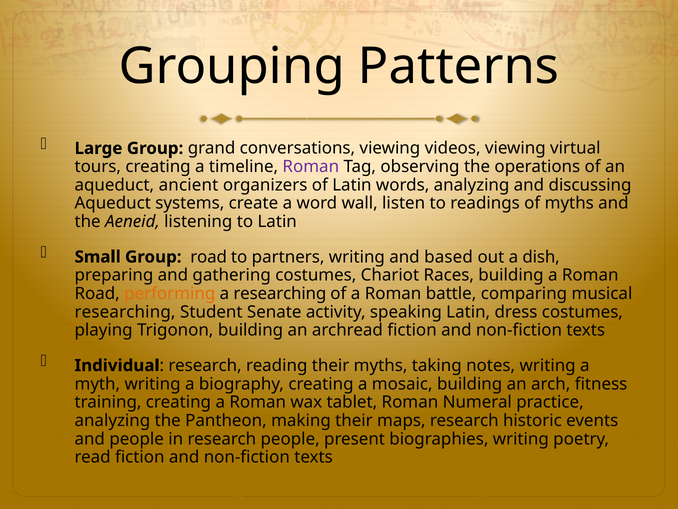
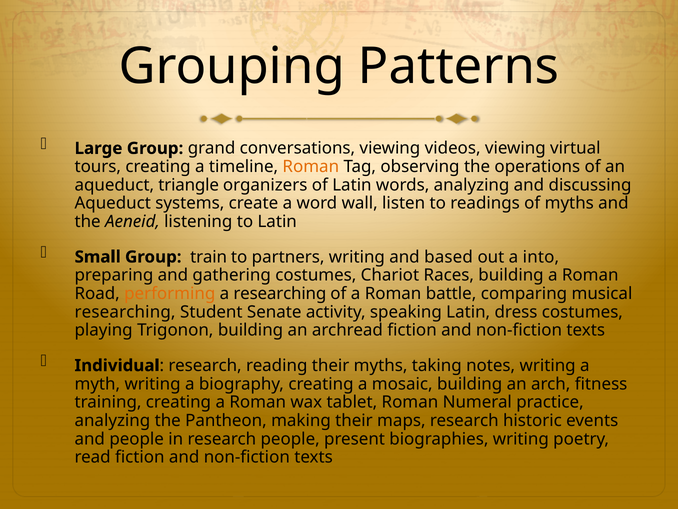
Roman at (311, 167) colour: purple -> orange
ancient: ancient -> triangle
Group road: road -> train
dish: dish -> into
